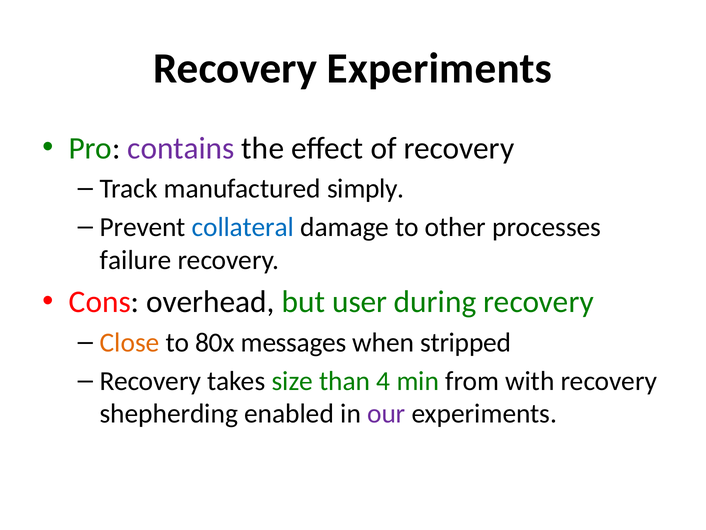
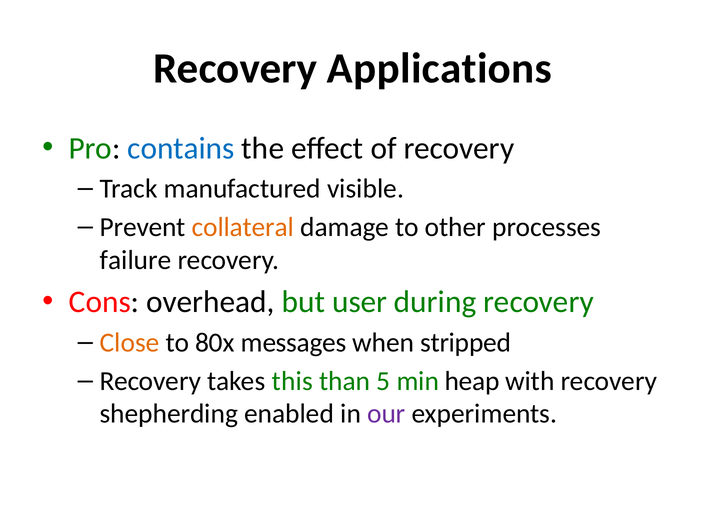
Recovery Experiments: Experiments -> Applications
contains colour: purple -> blue
simply: simply -> visible
collateral colour: blue -> orange
size: size -> this
4: 4 -> 5
from: from -> heap
